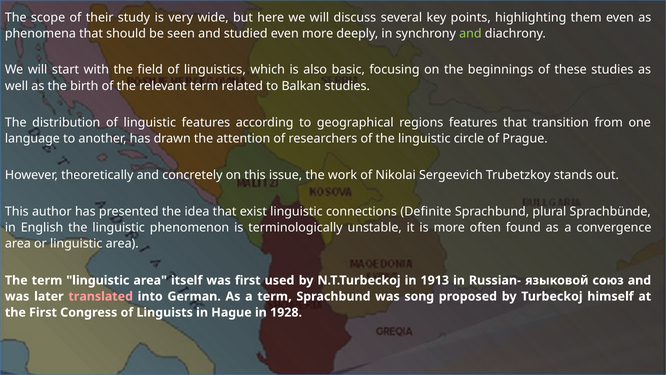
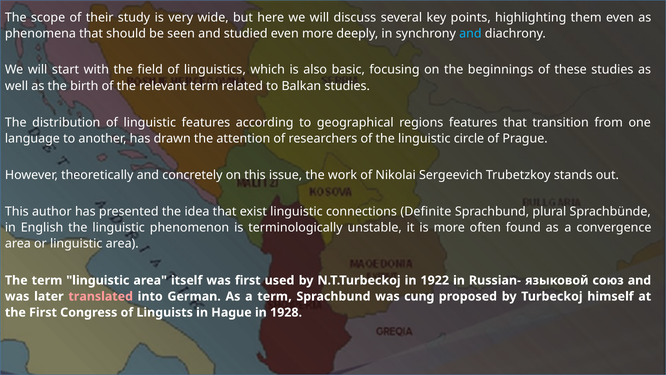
and at (470, 33) colour: light green -> light blue
1913: 1913 -> 1922
song: song -> cung
